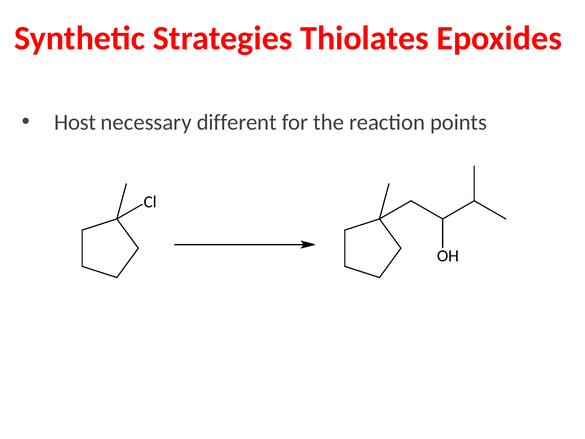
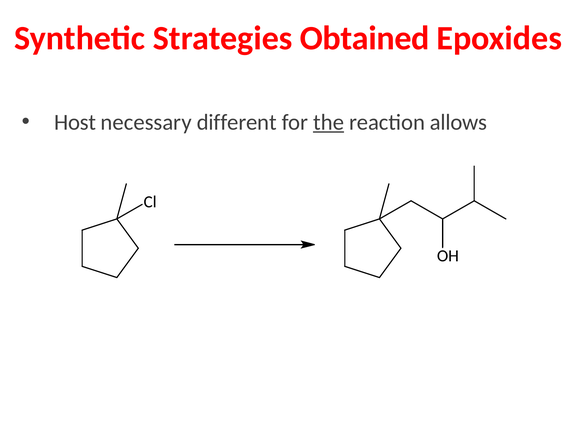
Thiolates: Thiolates -> Obtained
the underline: none -> present
points: points -> allows
